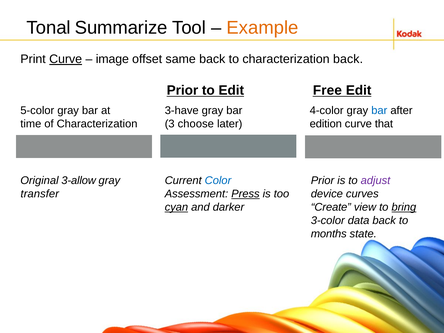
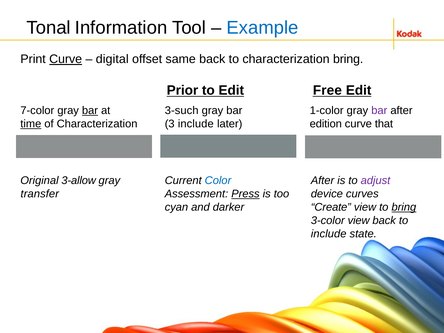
Summarize: Summarize -> Information
Example colour: orange -> blue
image: image -> digital
characterization back: back -> bring
5-color: 5-color -> 7-color
bar at (90, 111) underline: none -> present
3-have: 3-have -> 3-such
4-color: 4-color -> 1-color
bar at (379, 111) colour: blue -> purple
time underline: none -> present
3 choose: choose -> include
Prior at (323, 180): Prior -> After
cyan underline: present -> none
3-color data: data -> view
months at (329, 234): months -> include
